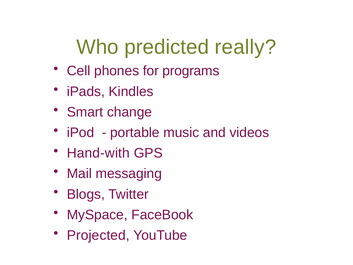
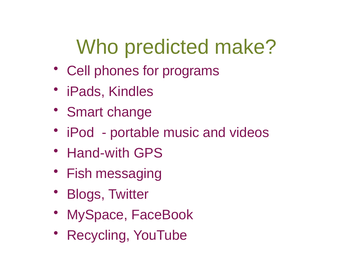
really: really -> make
Mail: Mail -> Fish
Projected: Projected -> Recycling
